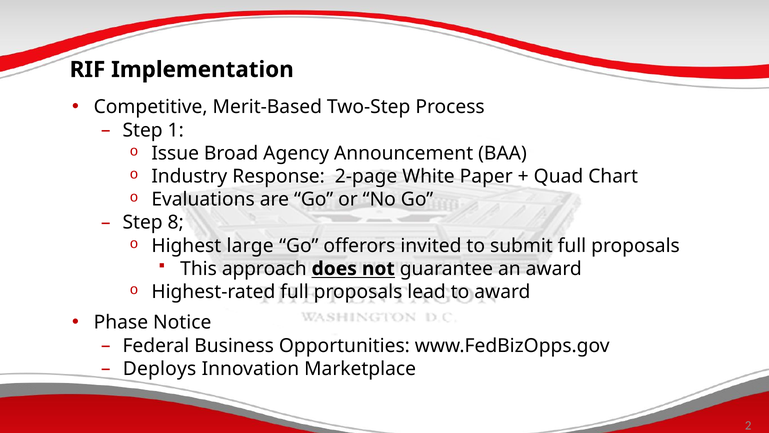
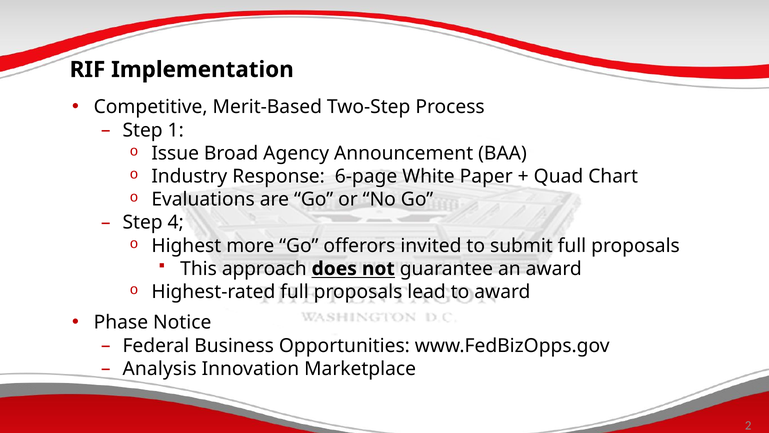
2-page: 2-page -> 6-page
Step 8: 8 -> 4
large: large -> more
Deploys: Deploys -> Analysis
